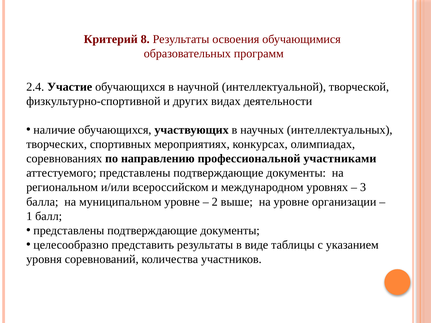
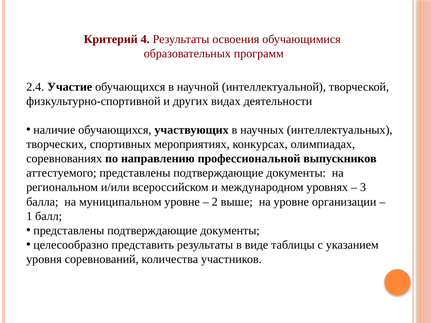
8: 8 -> 4
участниками: участниками -> выпускников
